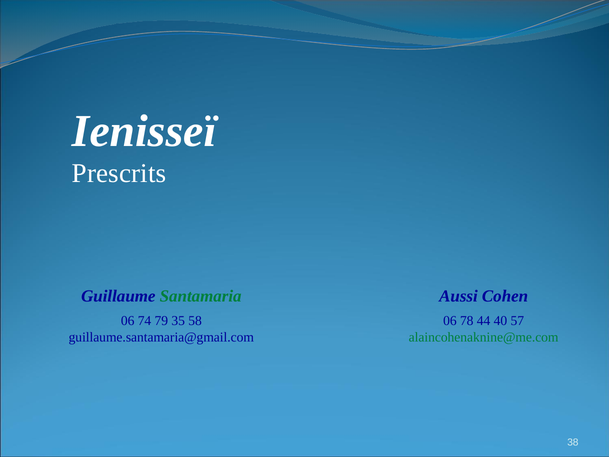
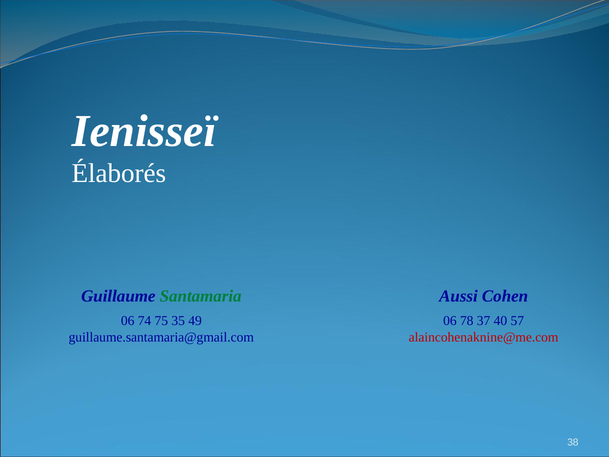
Prescrits: Prescrits -> Élaborés
79: 79 -> 75
58: 58 -> 49
44: 44 -> 37
alaincohenaknine@me.com colour: green -> red
